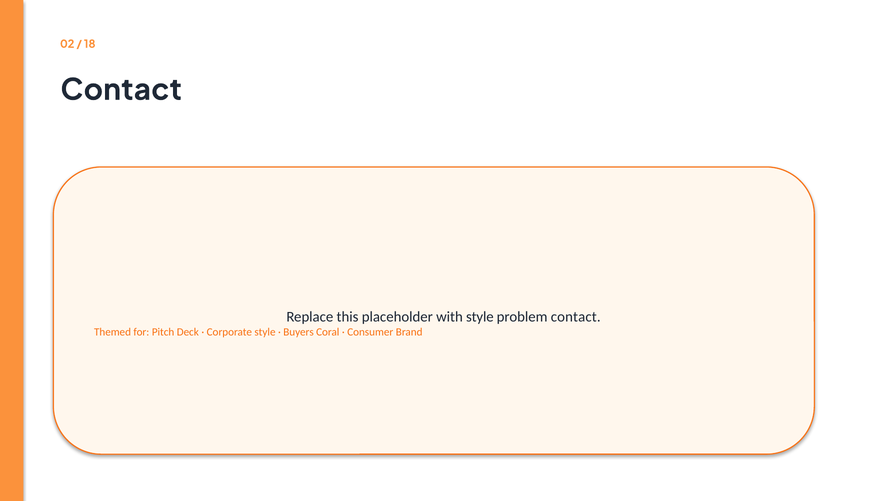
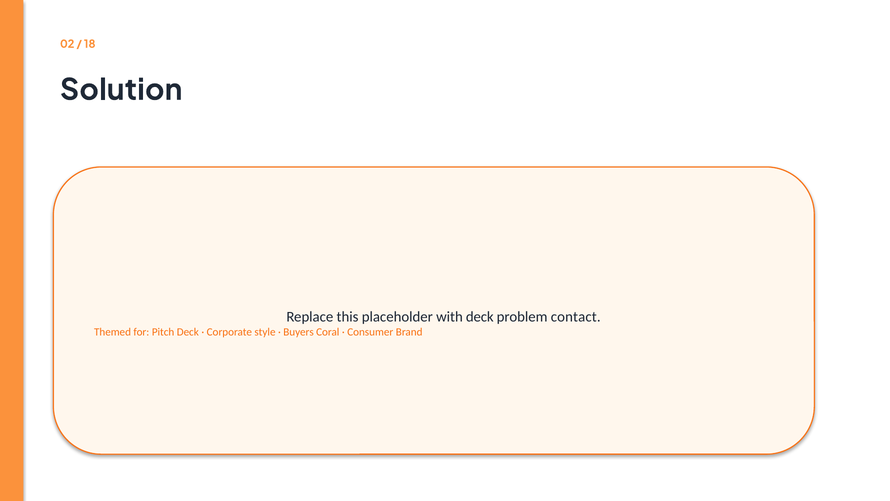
Contact at (121, 90): Contact -> Solution
with style: style -> deck
